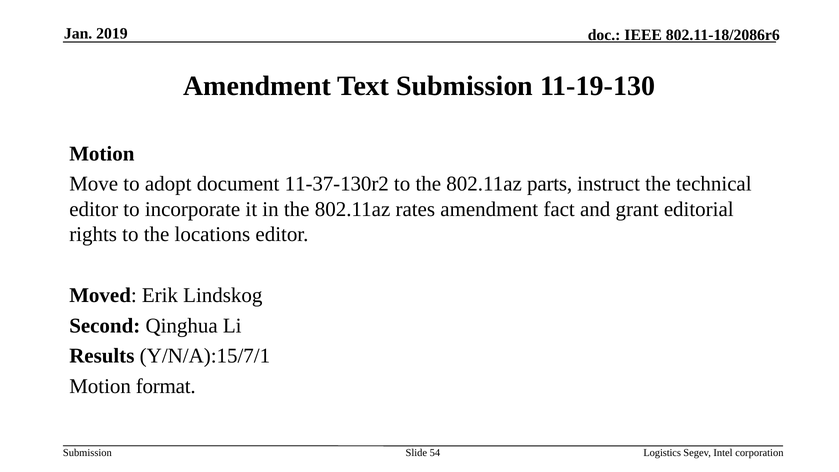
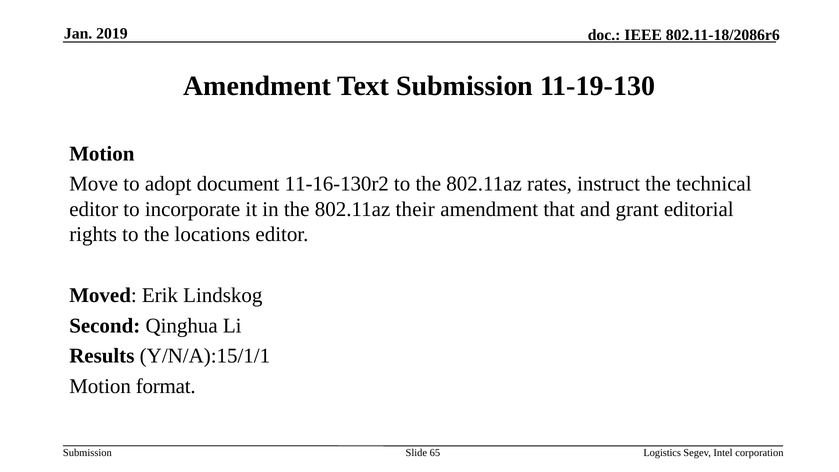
11-37-130r2: 11-37-130r2 -> 11-16-130r2
parts: parts -> rates
rates: rates -> their
fact: fact -> that
Y/N/A):15/7/1: Y/N/A):15/7/1 -> Y/N/A):15/1/1
54: 54 -> 65
